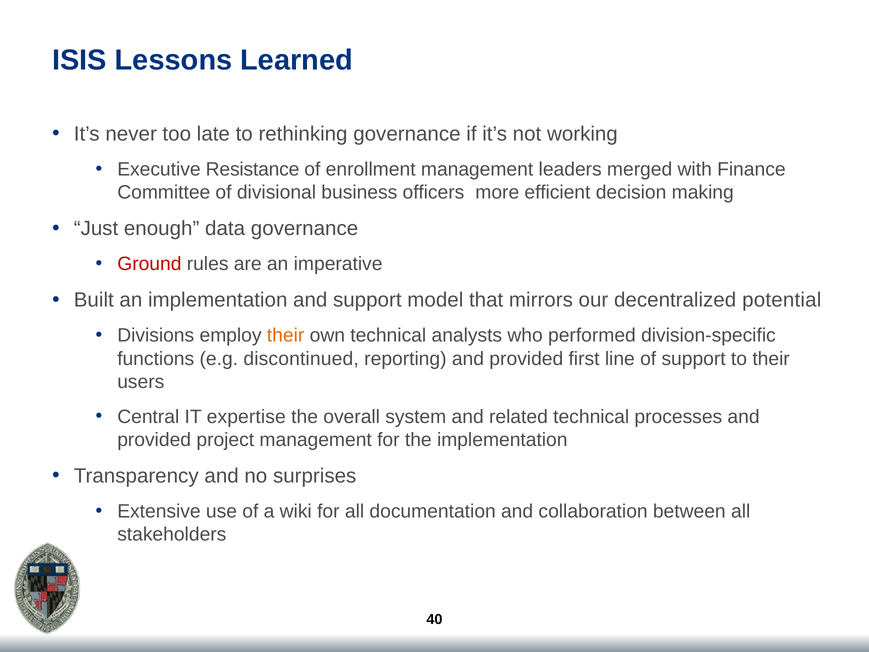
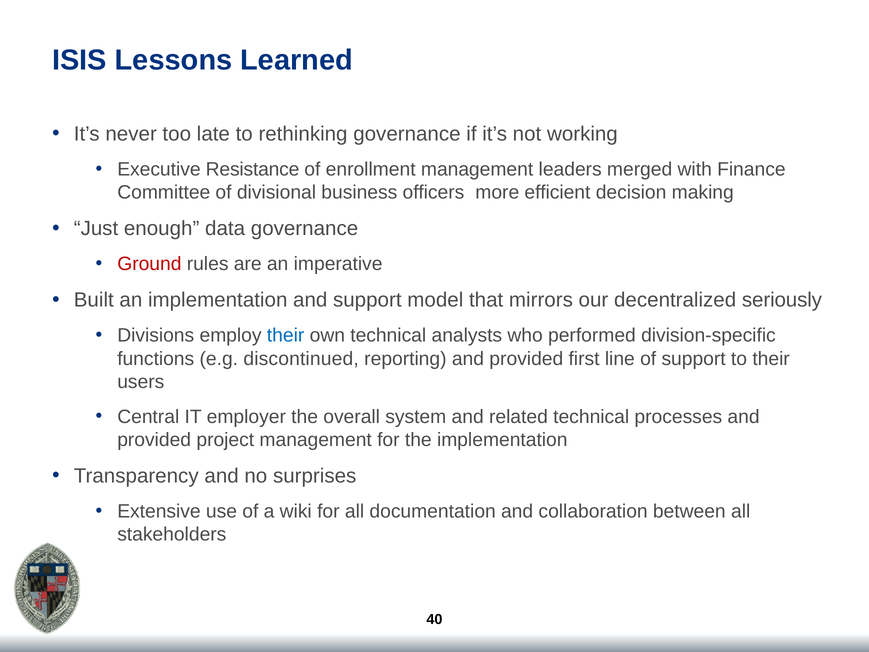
potential: potential -> seriously
their at (286, 335) colour: orange -> blue
expertise: expertise -> employer
